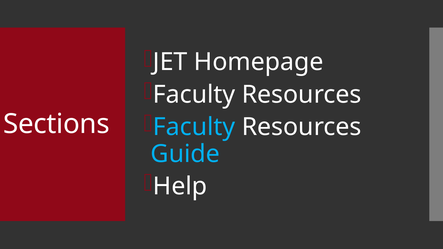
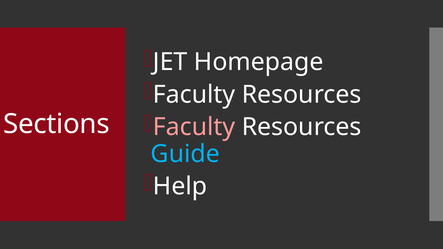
Faculty at (194, 127) colour: light blue -> pink
